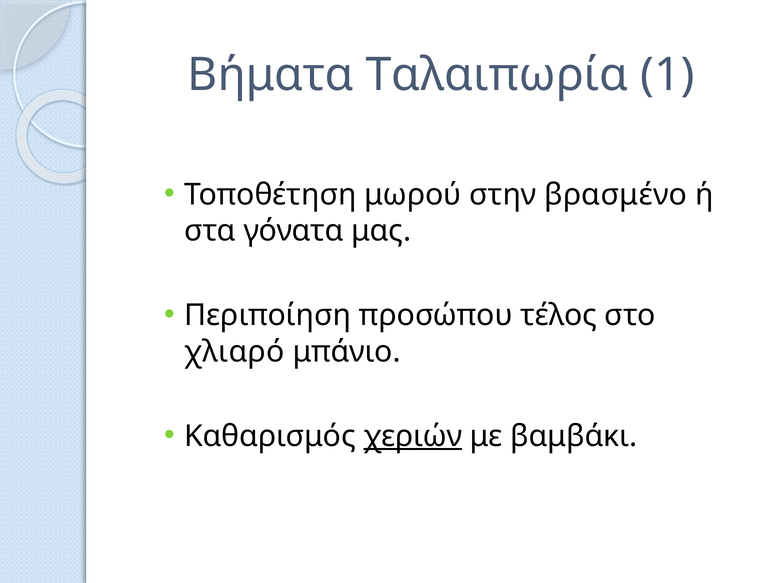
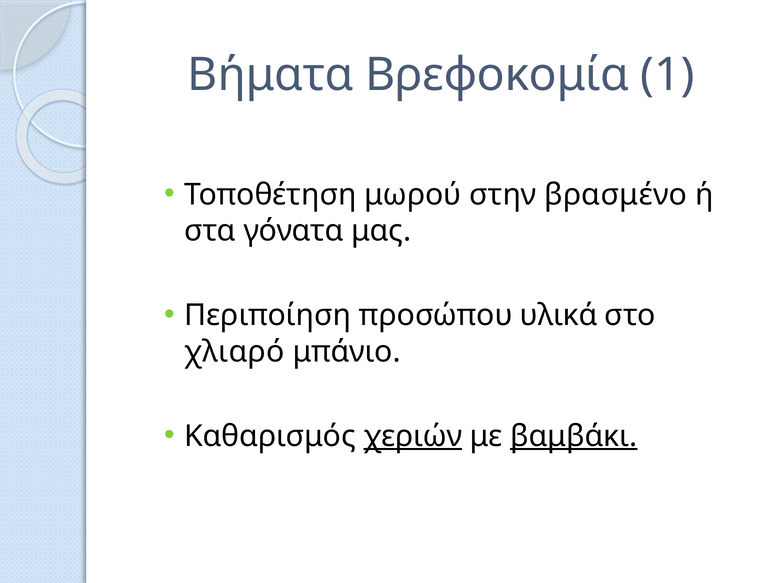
Ταλαιπωρία: Ταλαιπωρία -> Βρεφοκομία
τέλος: τέλος -> υλικά
βαμβάκι underline: none -> present
